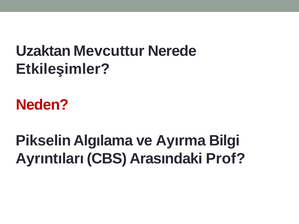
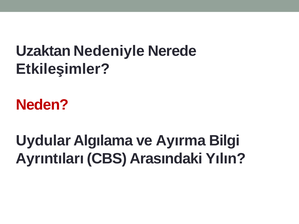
Mevcuttur: Mevcuttur -> Nedeniyle
Pikselin: Pikselin -> Uydular
Prof: Prof -> Yılın
